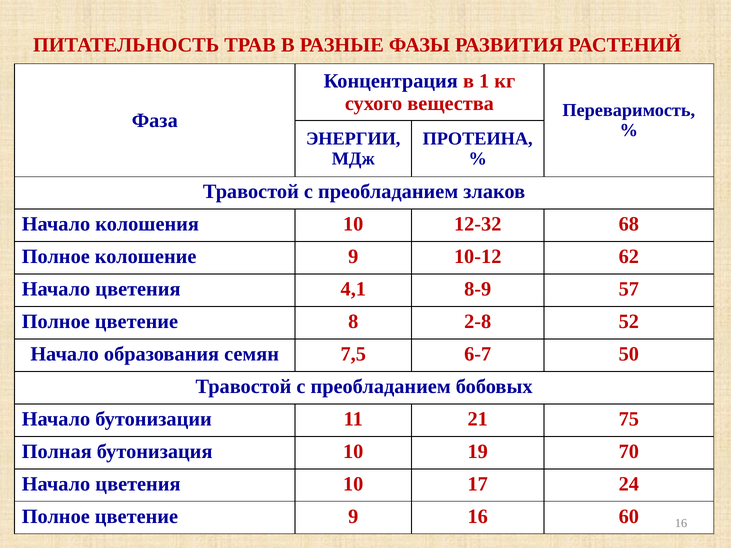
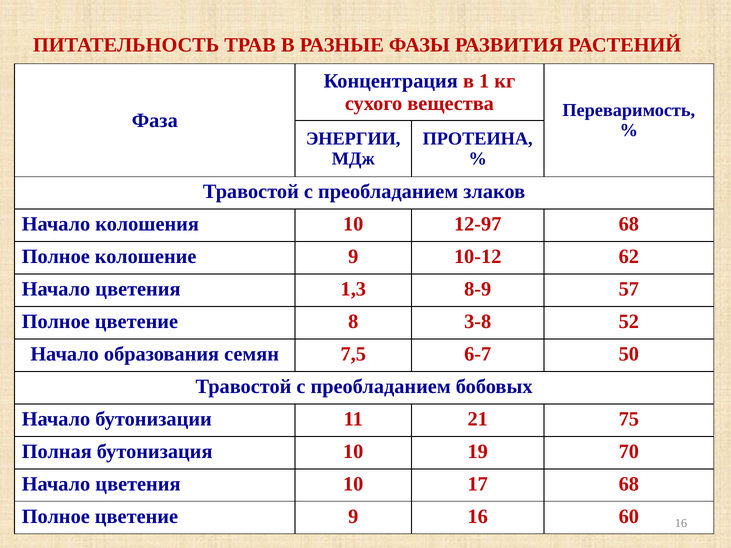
12-32: 12-32 -> 12-97
4,1: 4,1 -> 1,3
2-8: 2-8 -> 3-8
17 24: 24 -> 68
